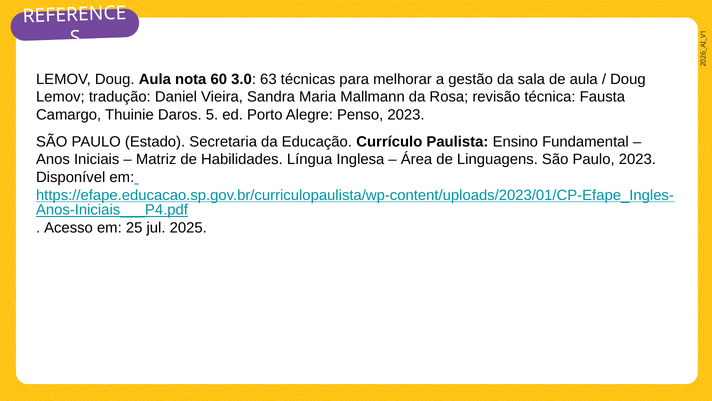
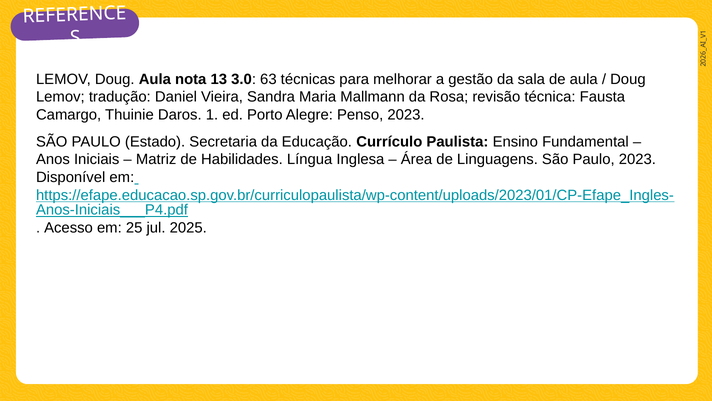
60: 60 -> 13
Daros 5: 5 -> 1
